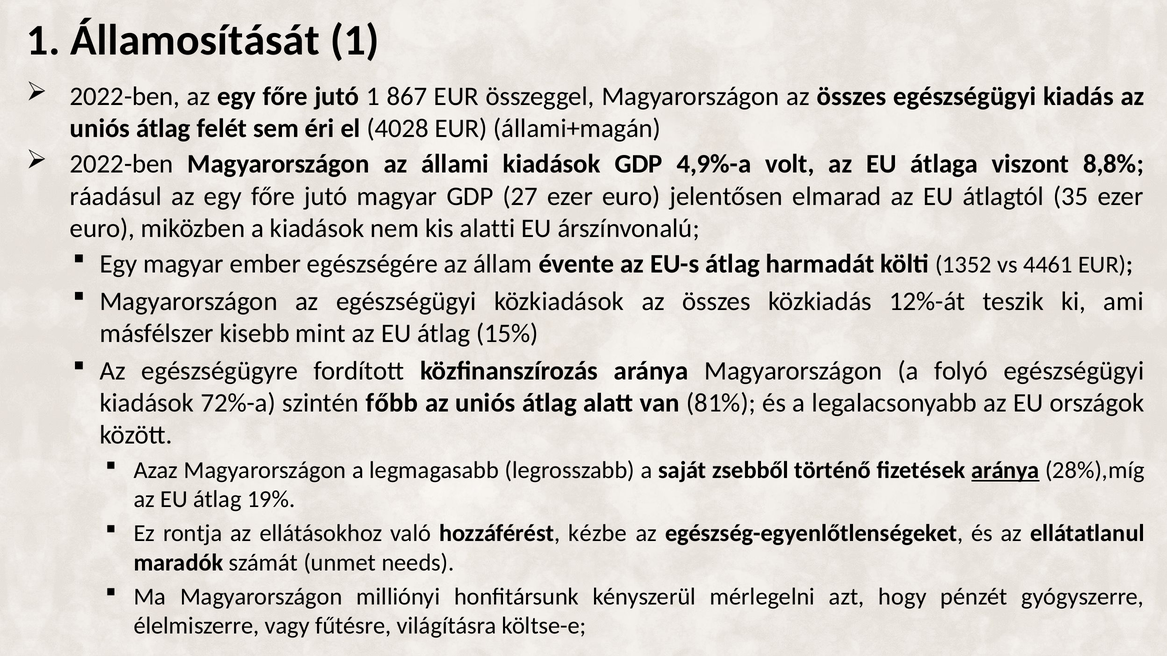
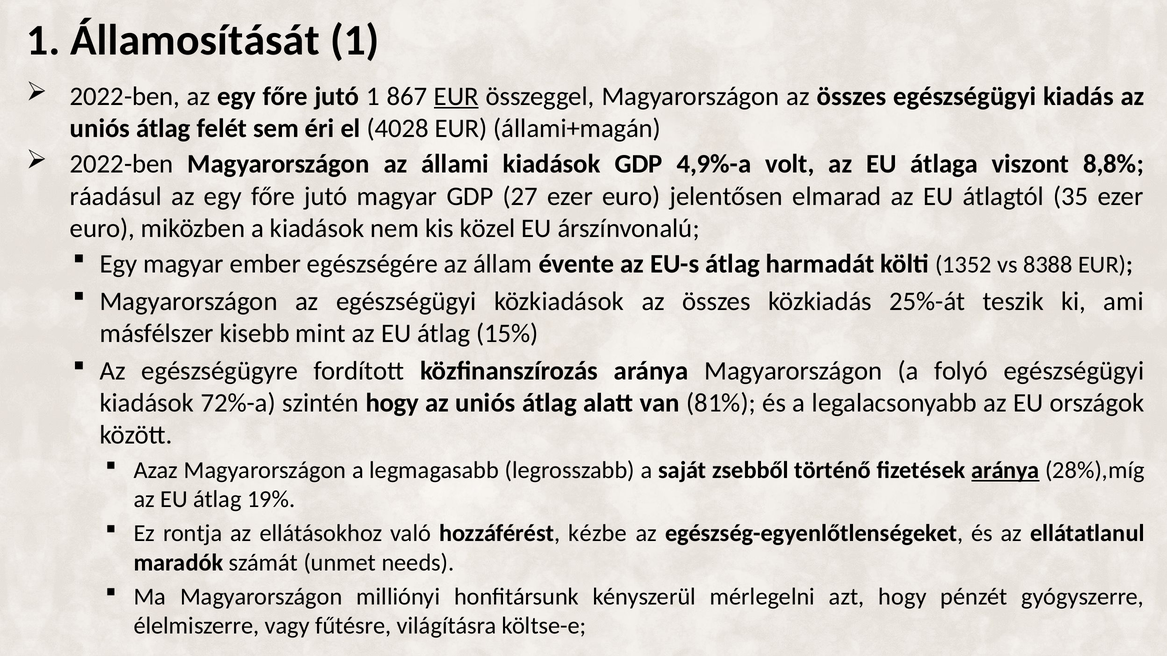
EUR at (456, 96) underline: none -> present
alatti: alatti -> közel
4461: 4461 -> 8388
12%-át: 12%-át -> 25%-át
szintén főbb: főbb -> hogy
